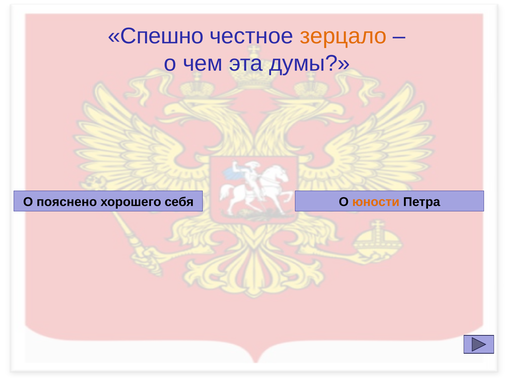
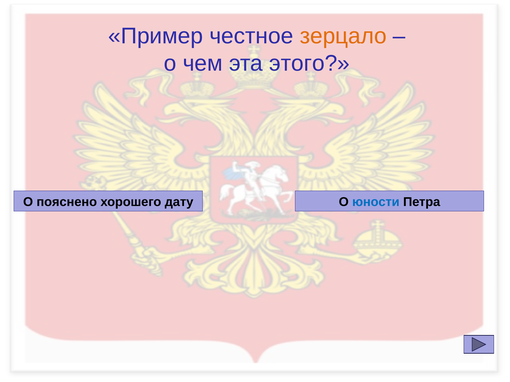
Спешно: Спешно -> Пример
думы: думы -> этого
себя: себя -> дату
юности colour: orange -> blue
